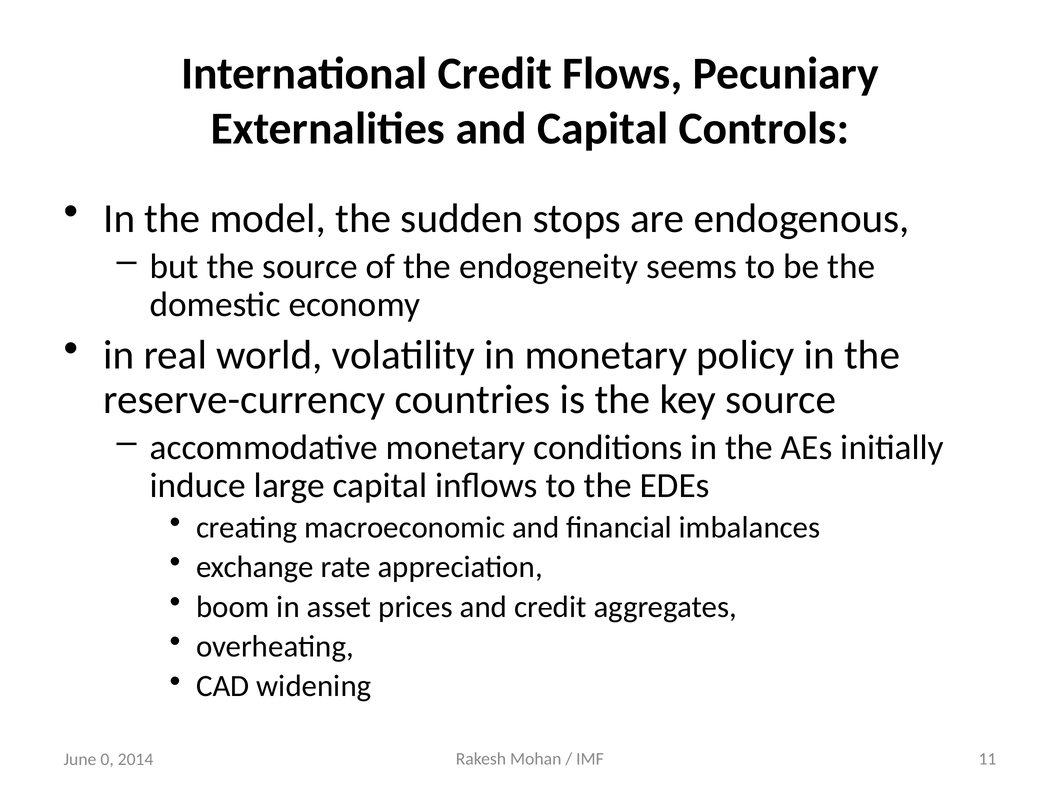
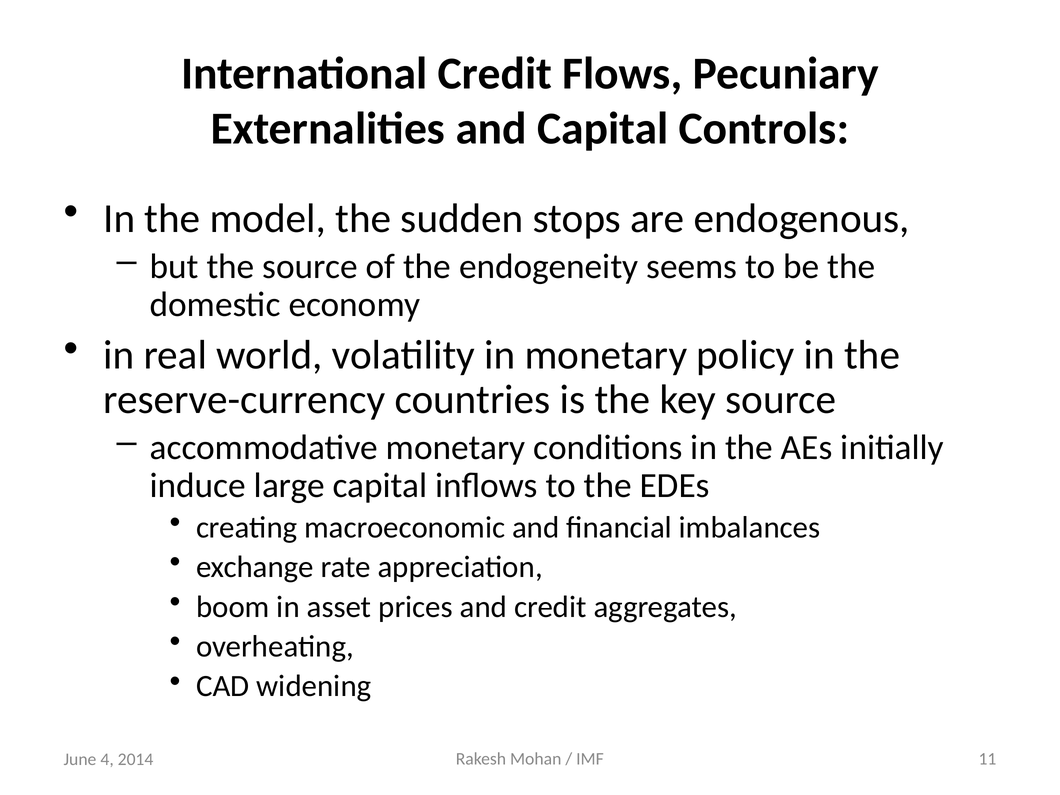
0: 0 -> 4
